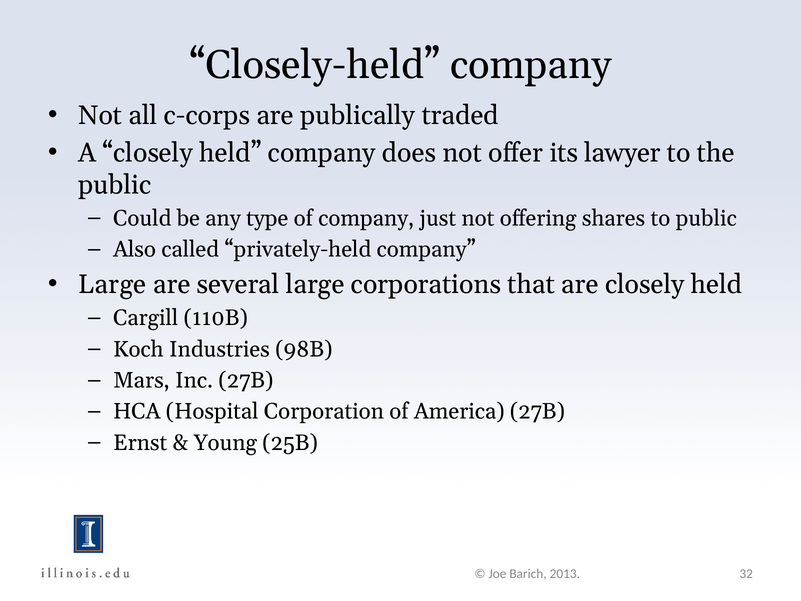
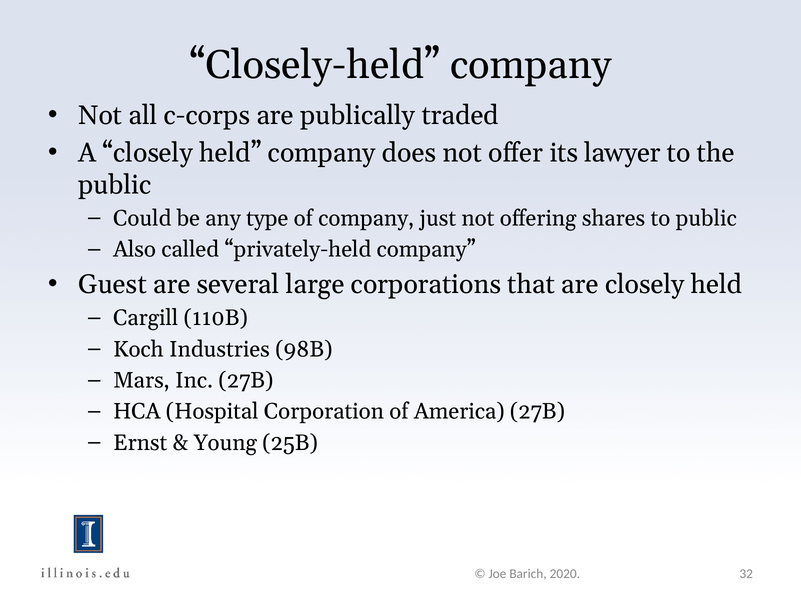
Large at (112, 284): Large -> Guest
2013: 2013 -> 2020
